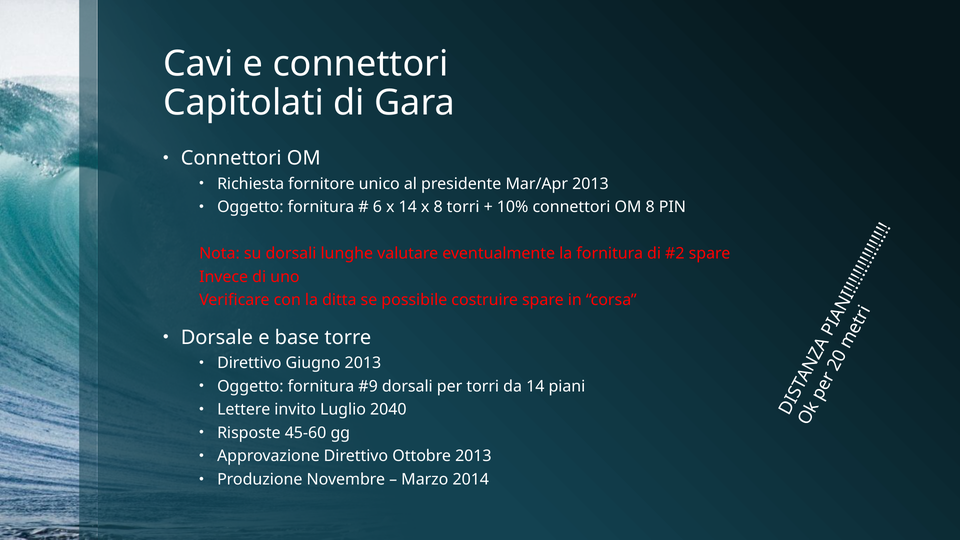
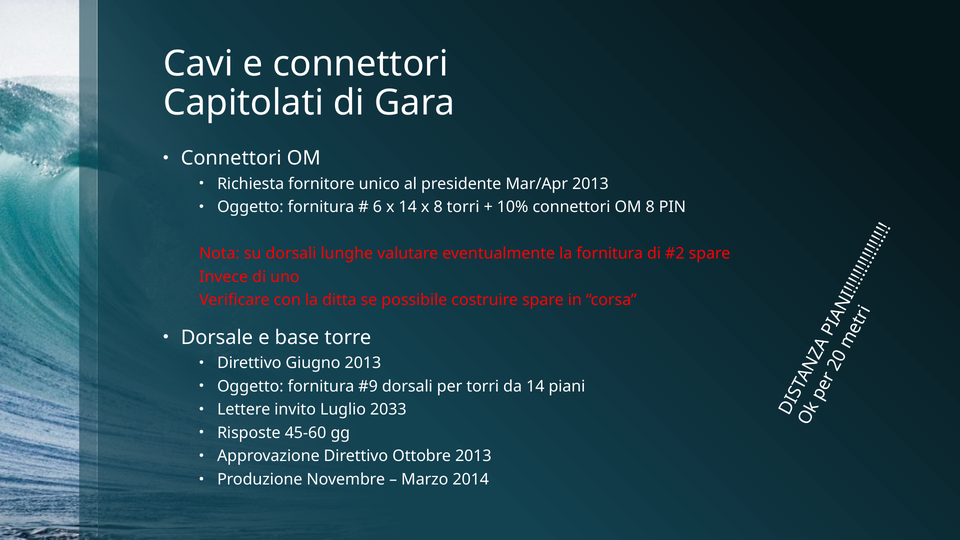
2040: 2040 -> 2033
